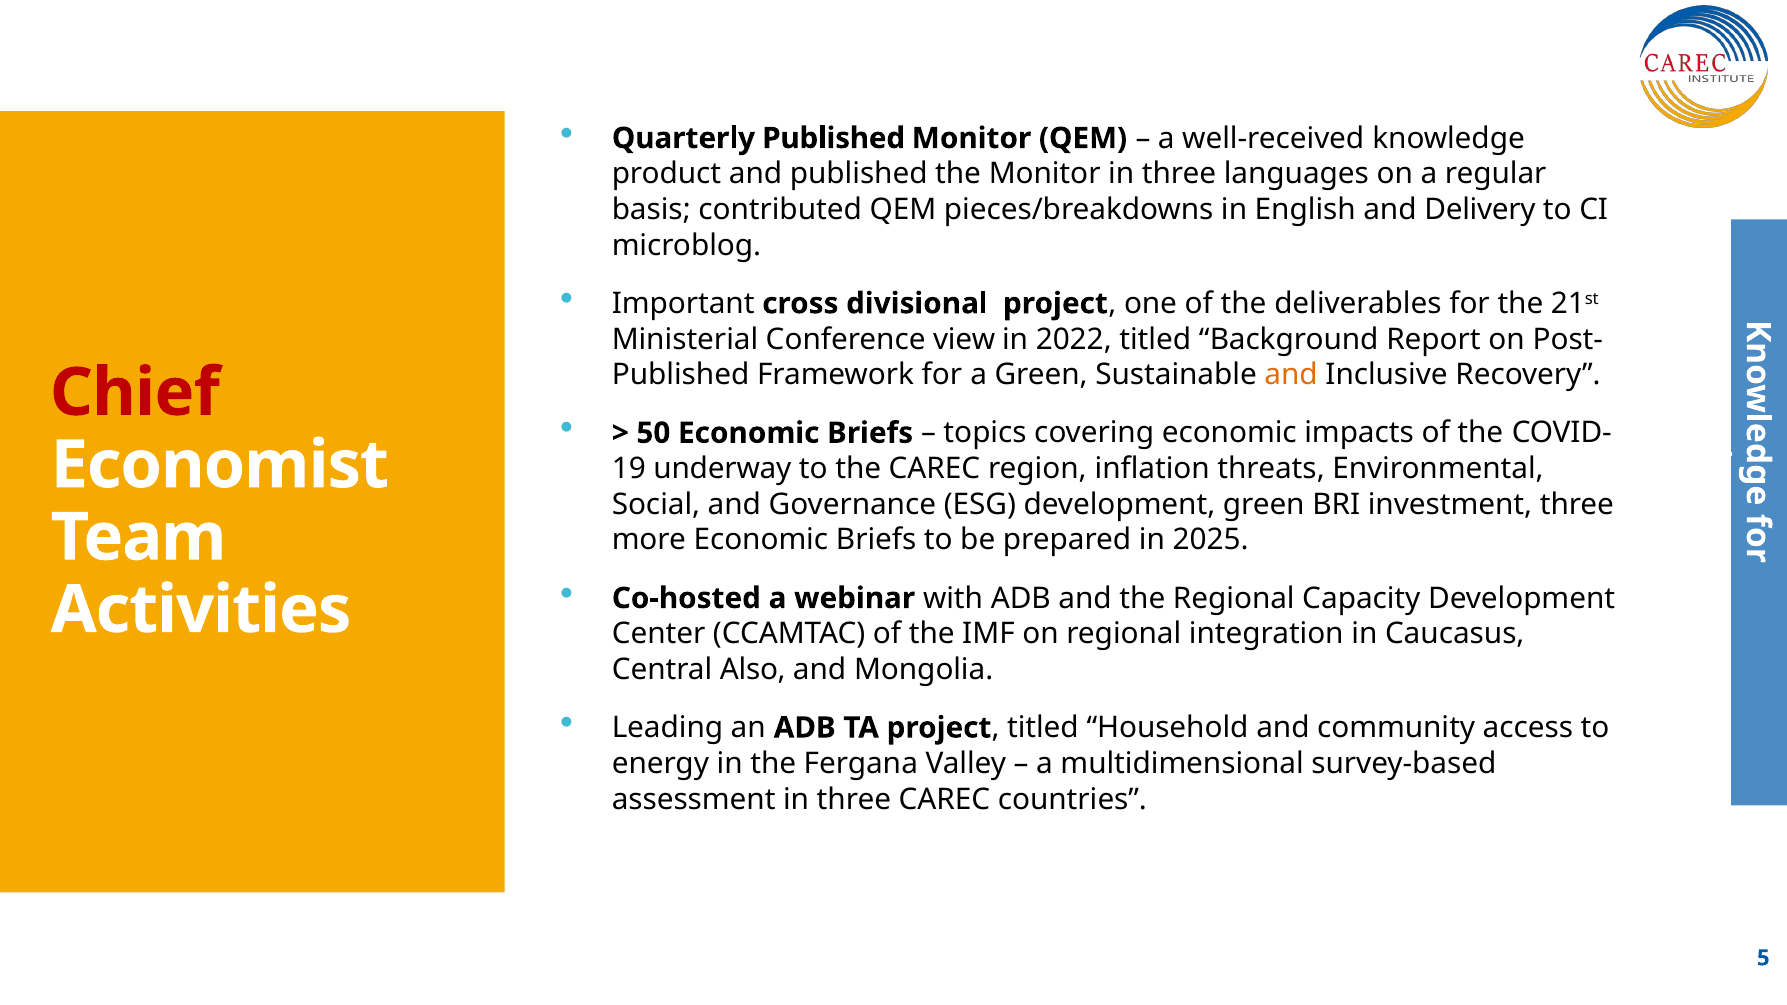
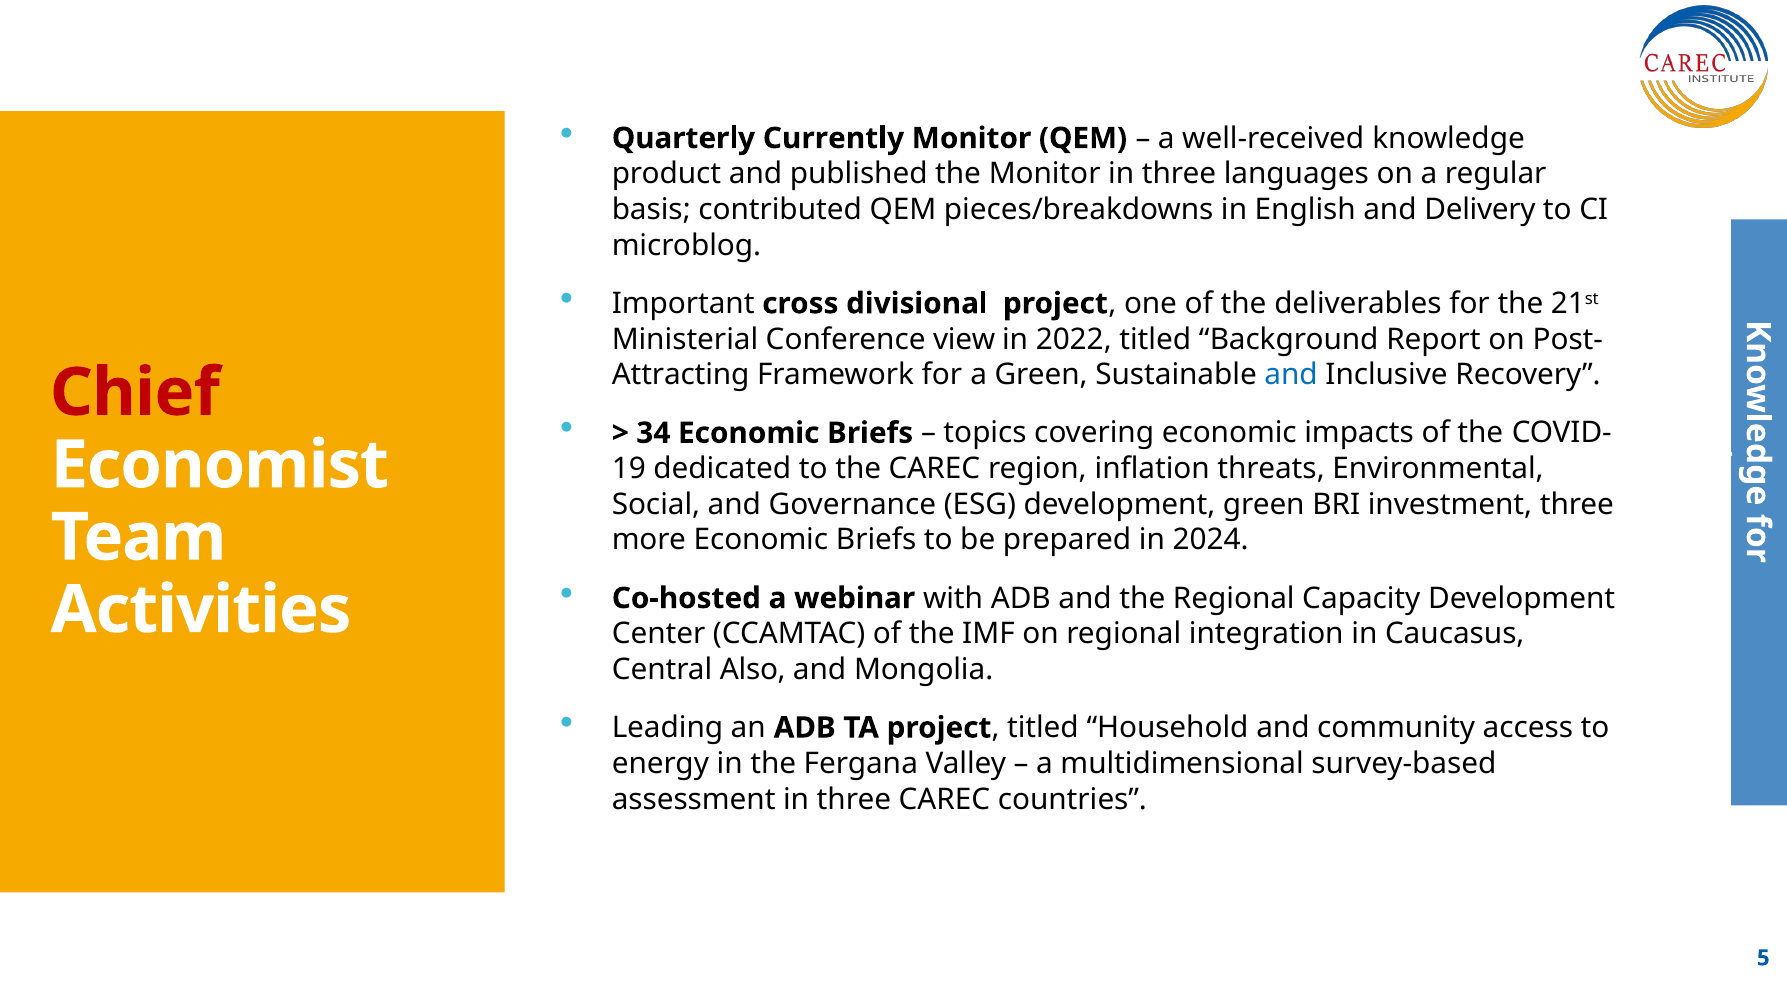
Quarterly Published: Published -> Currently
Published at (681, 375): Published -> Attracting
and at (1291, 375) colour: orange -> blue
50: 50 -> 34
underway: underway -> dedicated
2025: 2025 -> 2024
